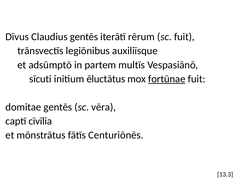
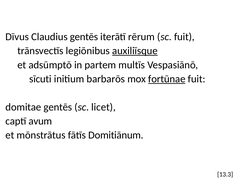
auxiliīsque underline: none -> present
ēluctātus: ēluctātus -> barbarōs
vēra: vēra -> licet
cīvīlia: cīvīlia -> avum
Centuriōnēs: Centuriōnēs -> Domitiānum
